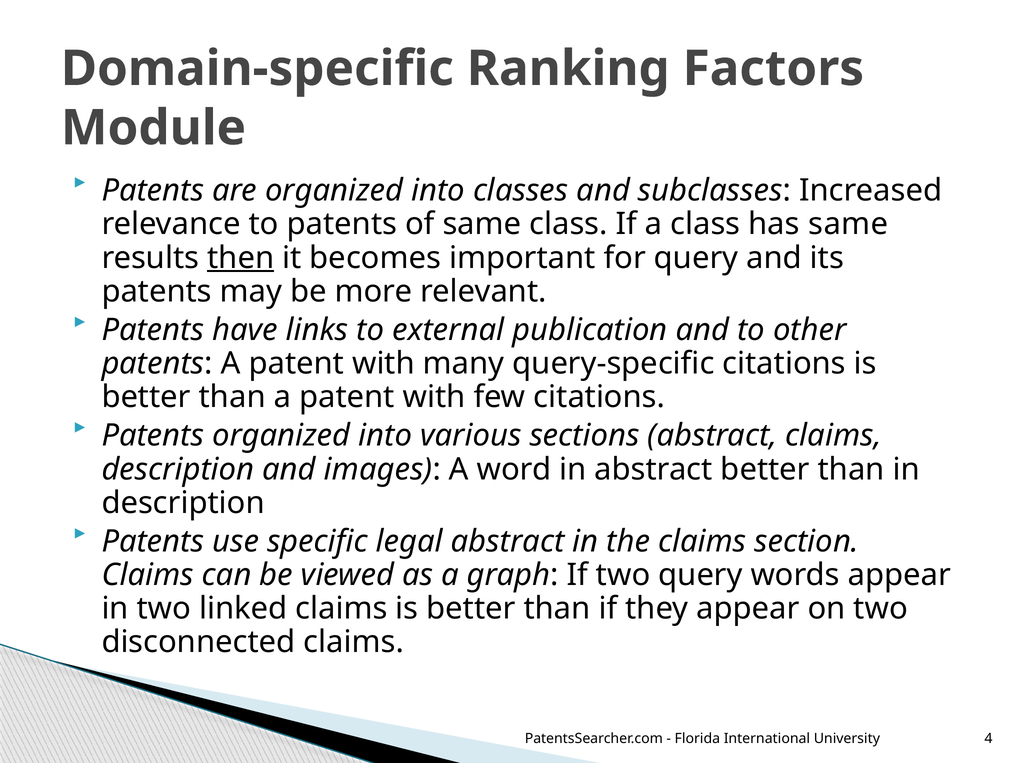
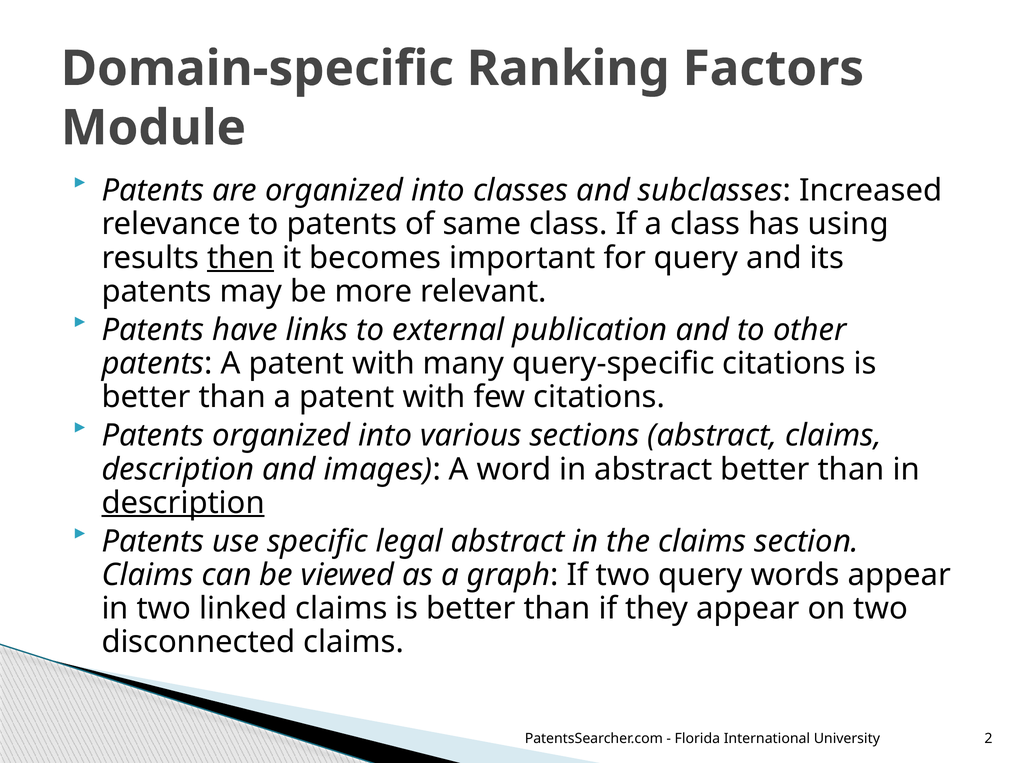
has same: same -> using
description at (183, 503) underline: none -> present
4: 4 -> 2
